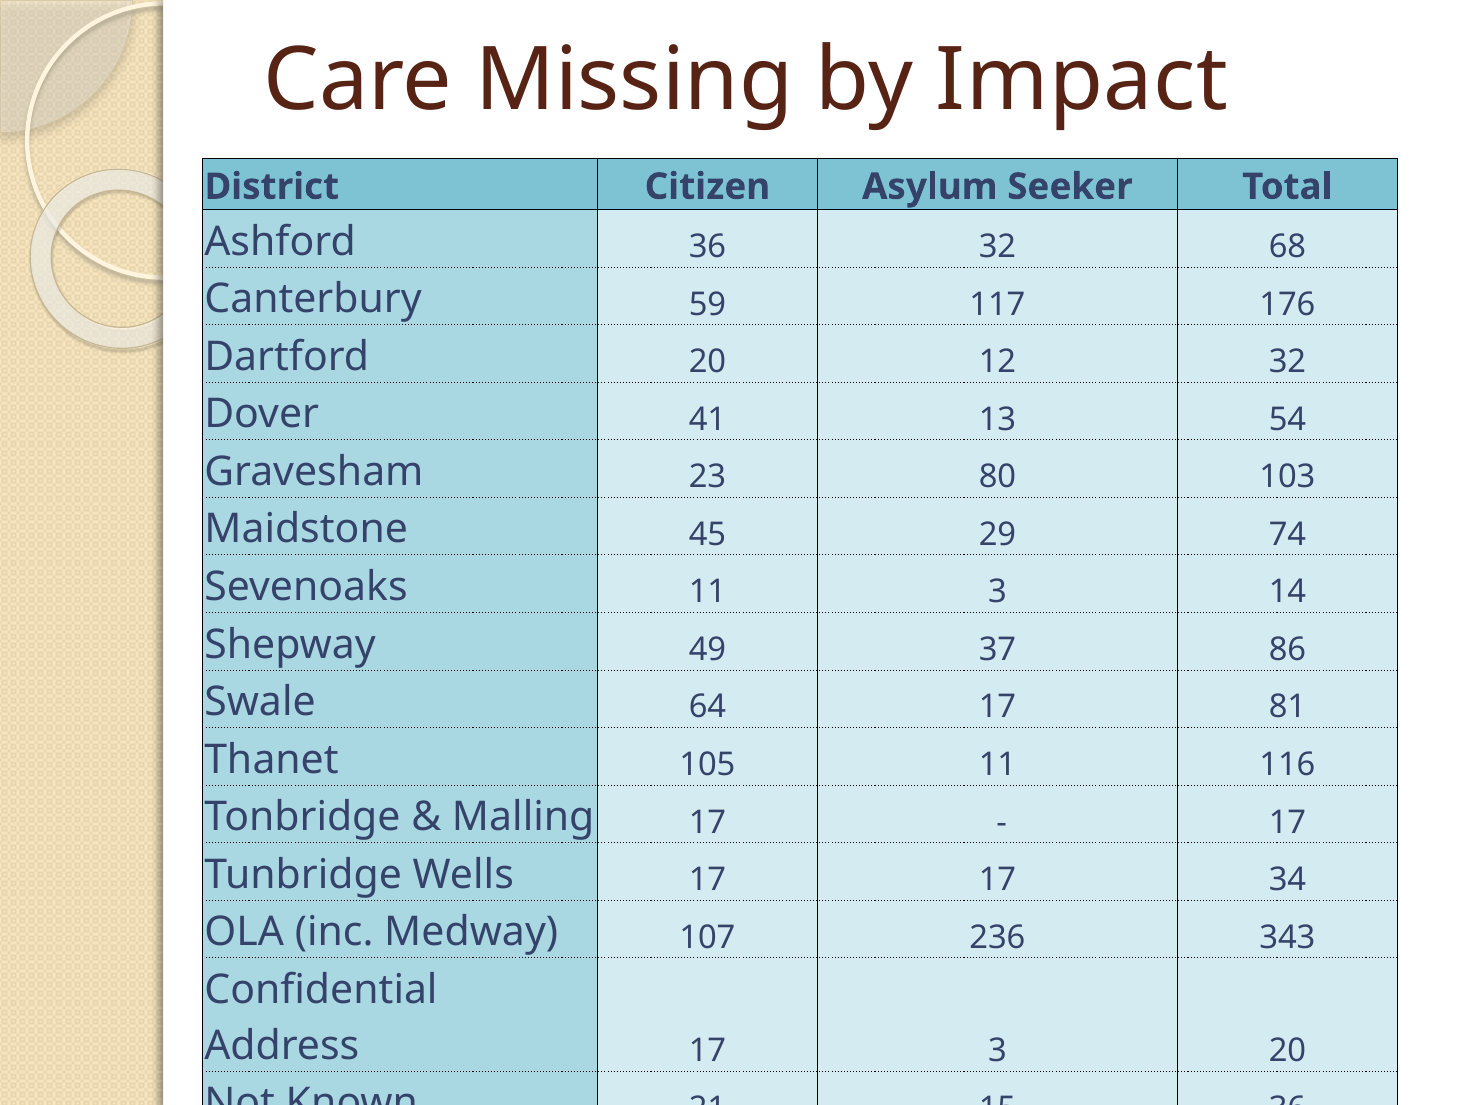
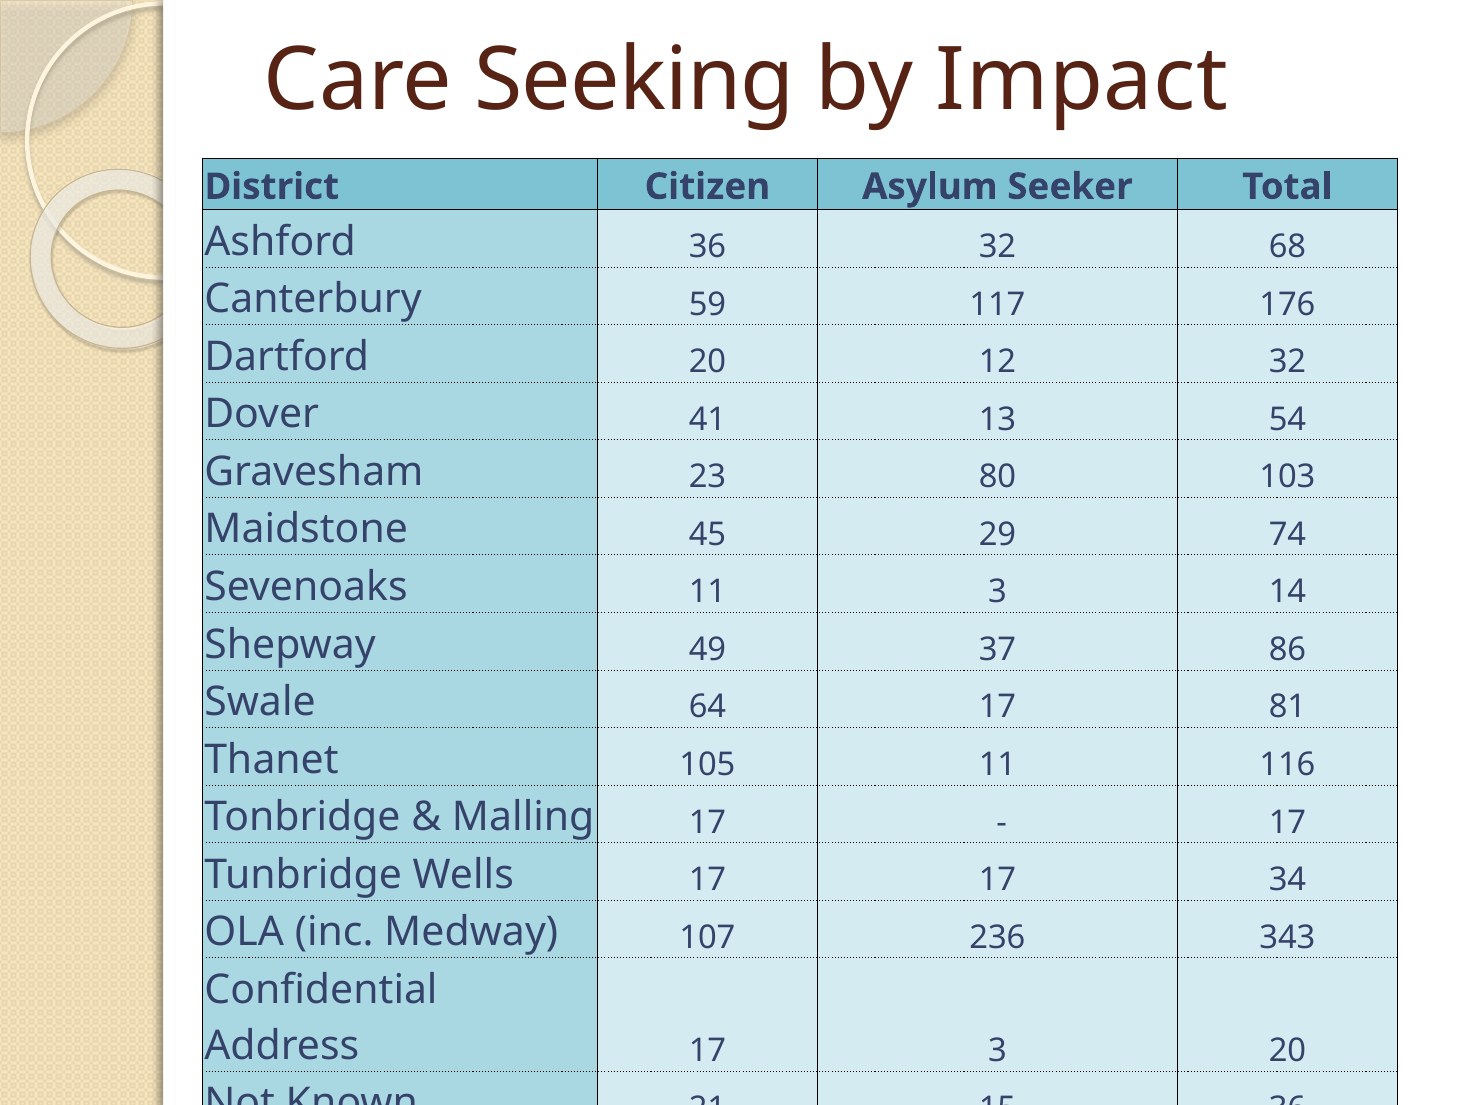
Care Missing: Missing -> Seeking
